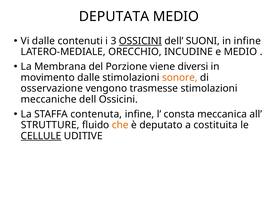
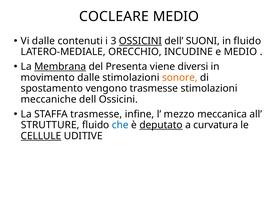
DEPUTATA: DEPUTATA -> COCLEARE
in infine: infine -> fluido
Membrana underline: none -> present
Porzione: Porzione -> Presenta
osservazione: osservazione -> spostamento
STAFFA contenuta: contenuta -> trasmesse
consta: consta -> mezzo
che colour: orange -> blue
deputato underline: none -> present
costituita: costituita -> curvatura
